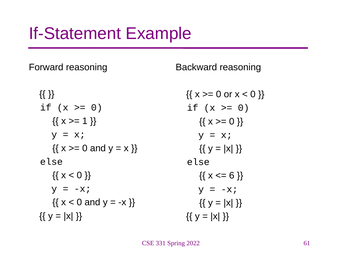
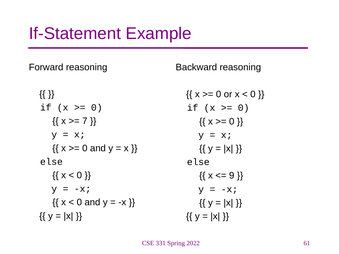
1: 1 -> 7
6: 6 -> 9
